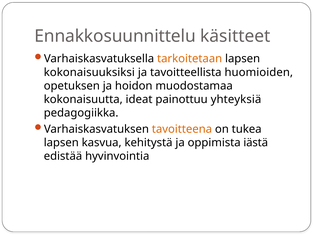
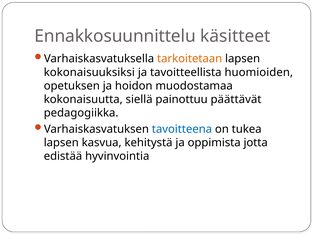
ideat: ideat -> siellä
yhteyksiä: yhteyksiä -> päättävät
tavoitteena colour: orange -> blue
iästä: iästä -> jotta
